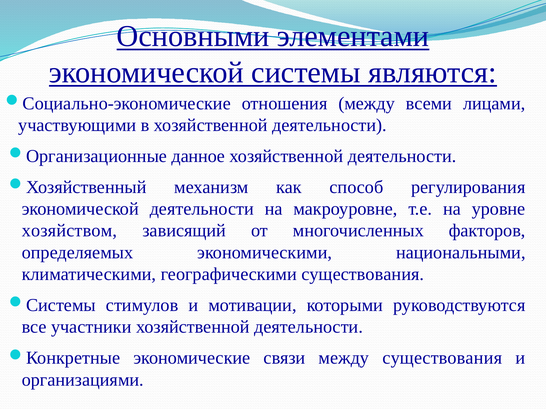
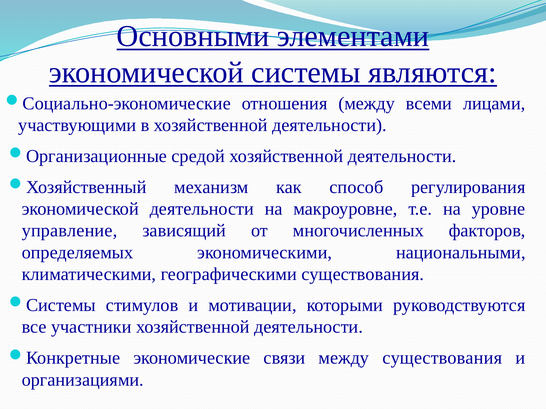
данное: данное -> средой
хозяйством: хозяйством -> управление
